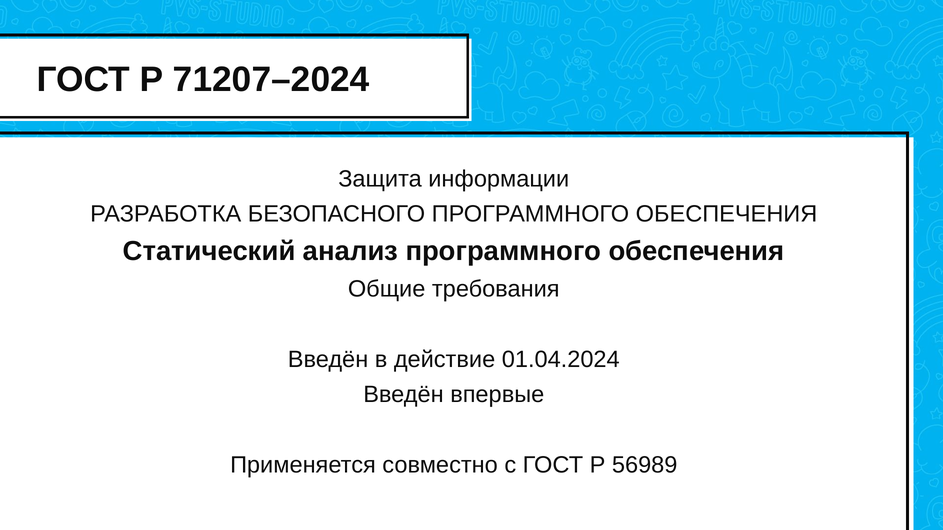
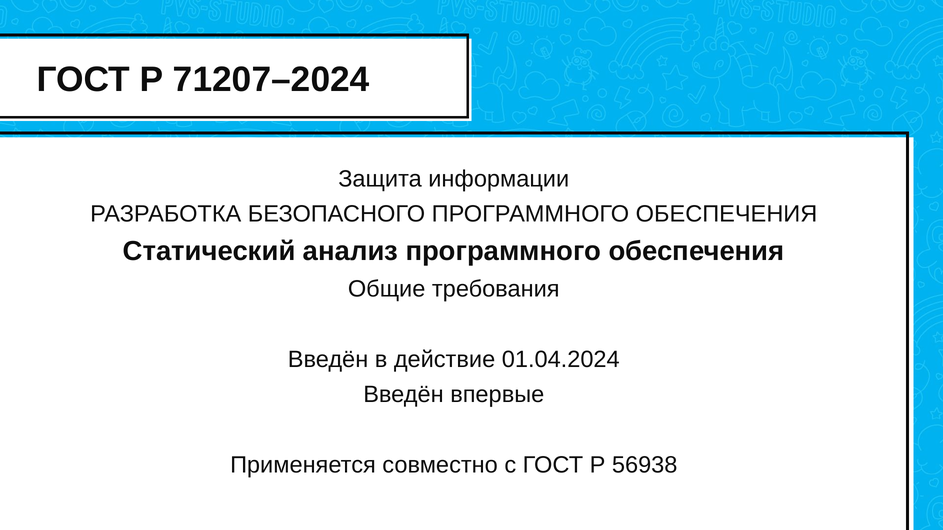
56989: 56989 -> 56938
